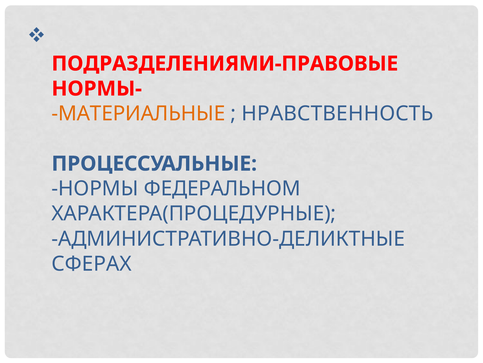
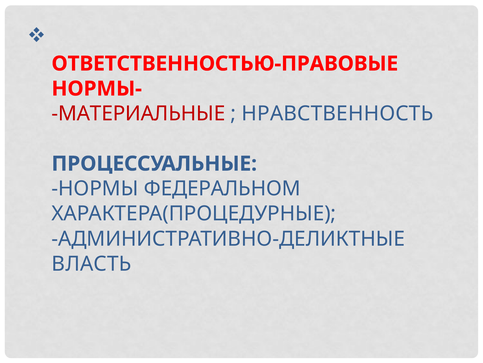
ПОДРАЗДЕЛЕНИЯМИ-ПРАВОВЫЕ: ПОДРАЗДЕЛЕНИЯМИ-ПРАВОВЫЕ -> ОТВЕТСТВЕННОСТЬЮ-ПРАВОВЫЕ
МАТЕРИАЛЬНЫЕ colour: orange -> red
СФЕРАХ: СФЕРАХ -> ВЛАСТЬ
